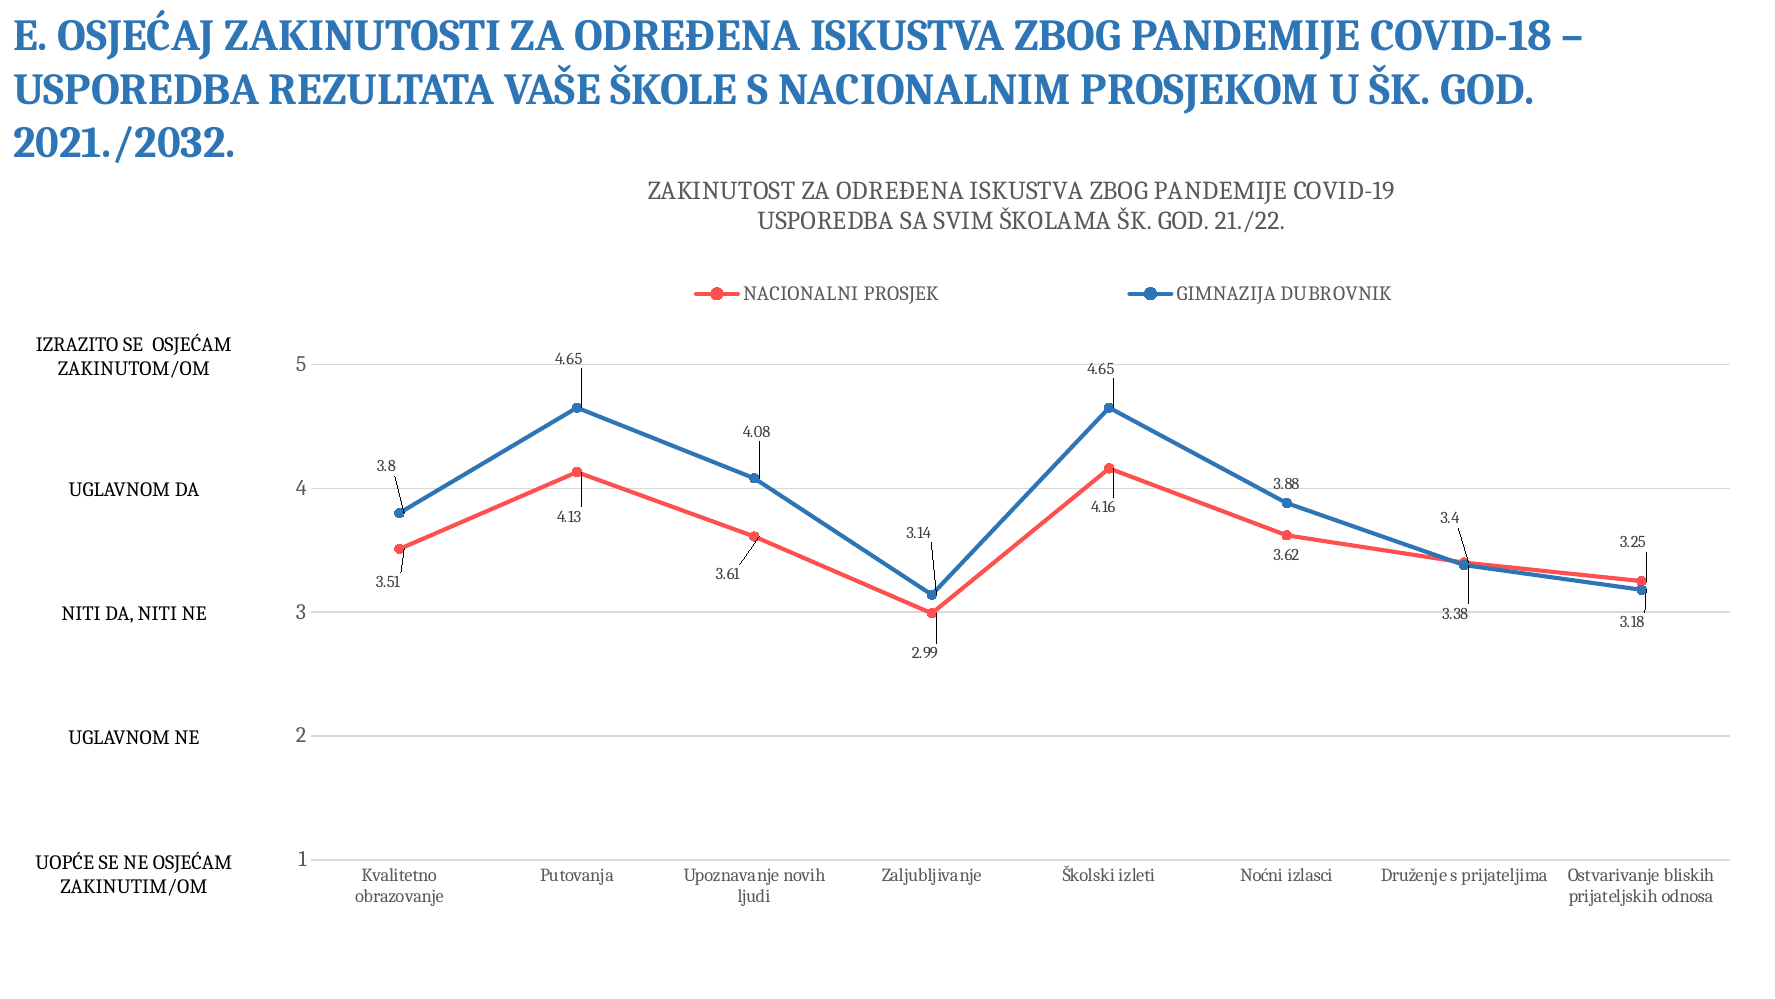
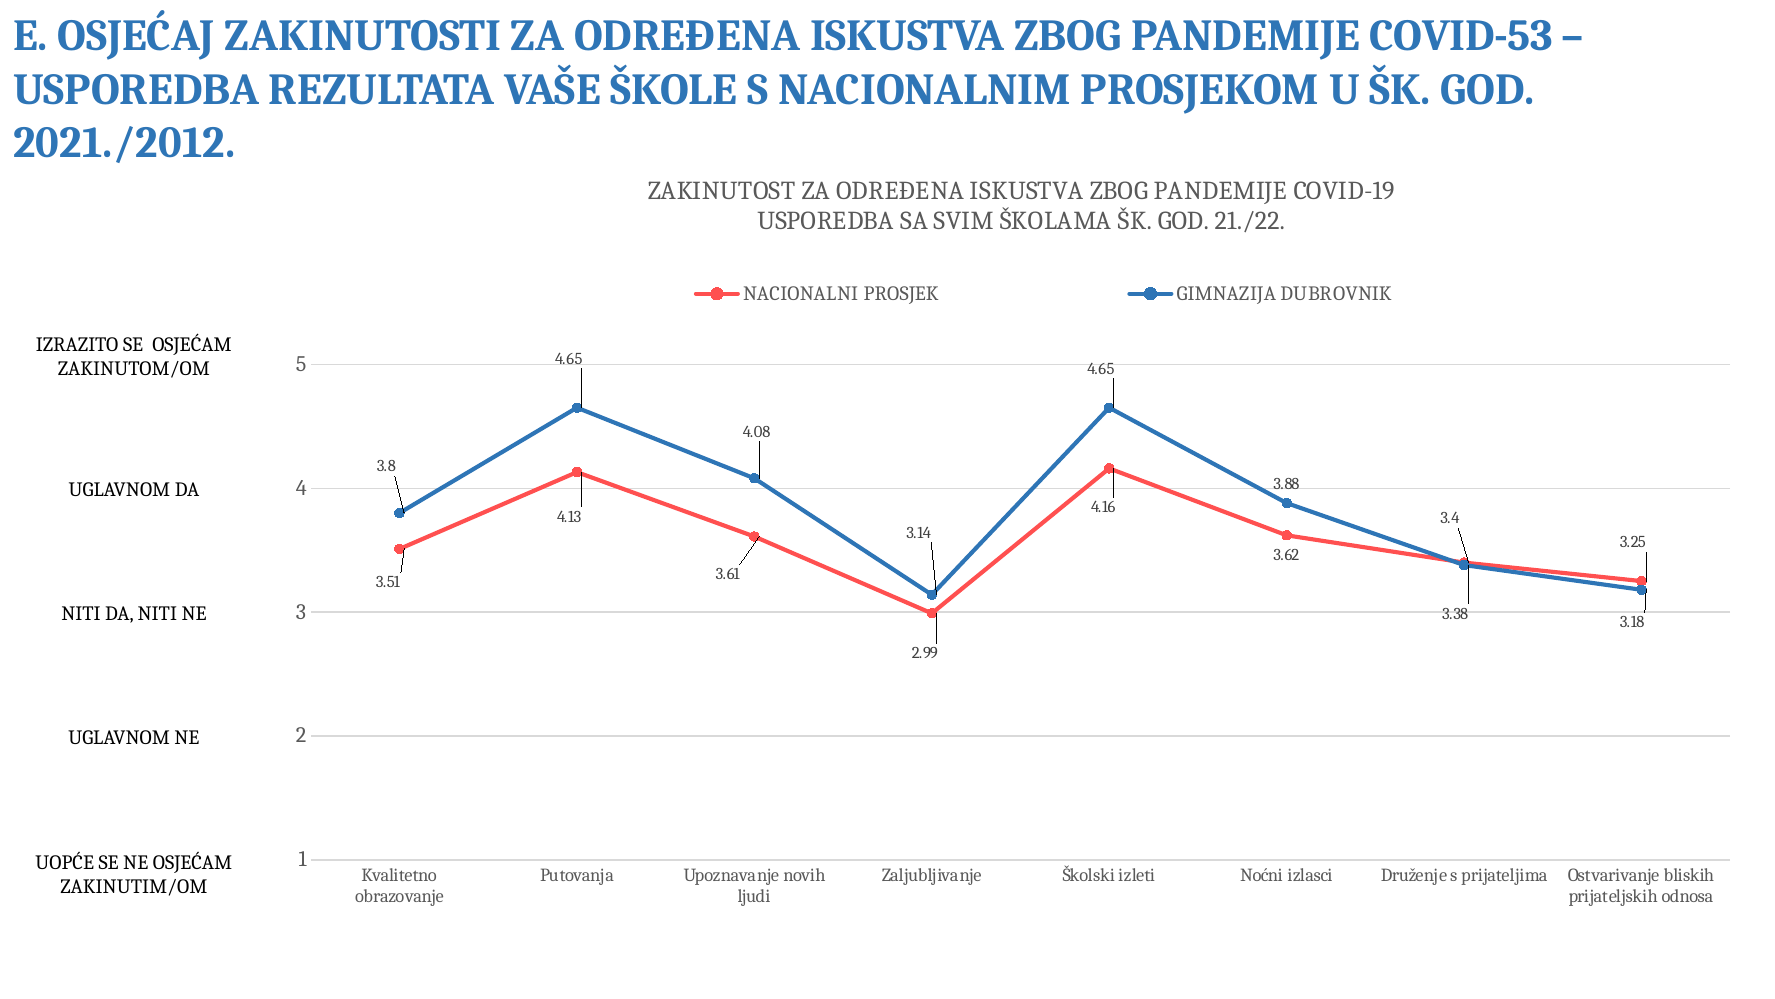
COVID-18: COVID-18 -> COVID-53
2021./2032: 2021./2032 -> 2021./2012
